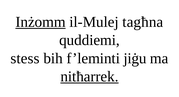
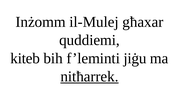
Inżomm underline: present -> none
tagħna: tagħna -> għaxar
stess: stess -> kiteb
